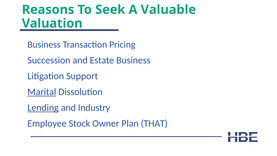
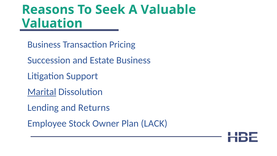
Lending underline: present -> none
Industry: Industry -> Returns
THAT: THAT -> LACK
